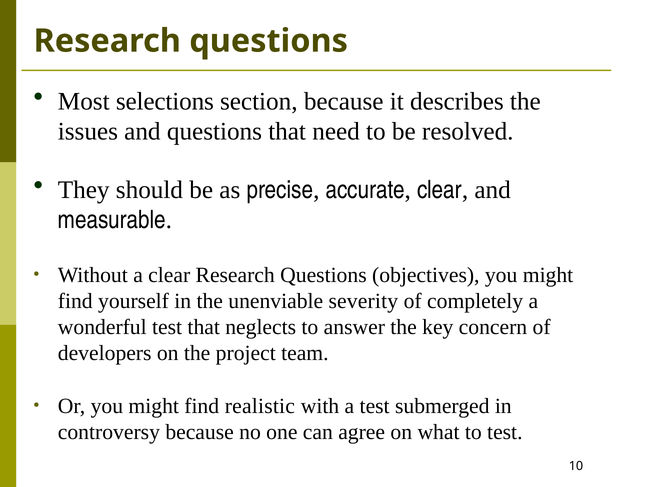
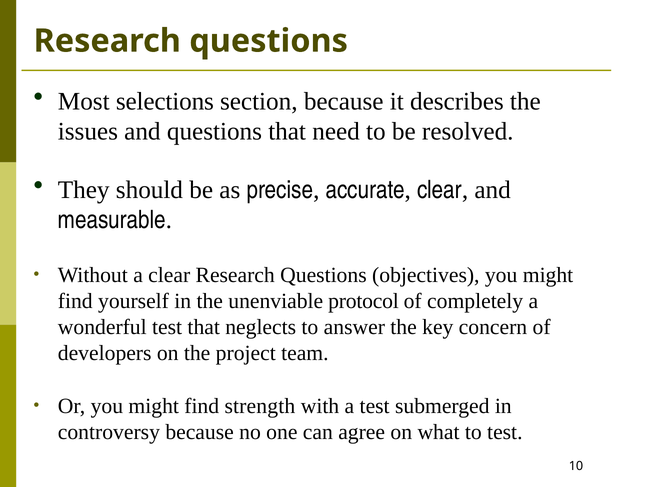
severity: severity -> protocol
realistic: realistic -> strength
